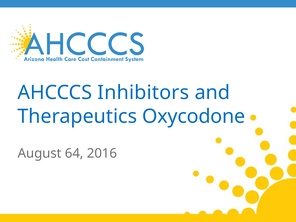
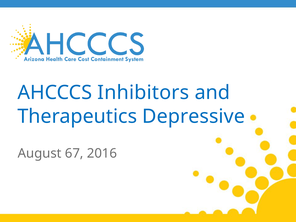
Oxycodone: Oxycodone -> Depressive
64: 64 -> 67
